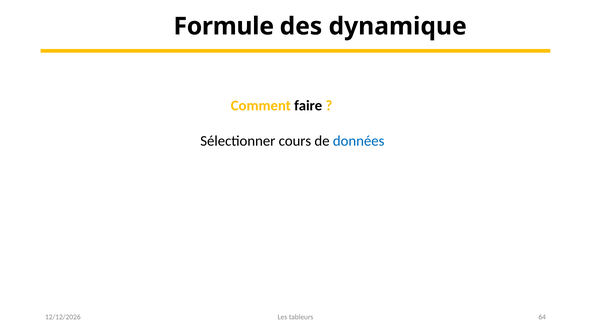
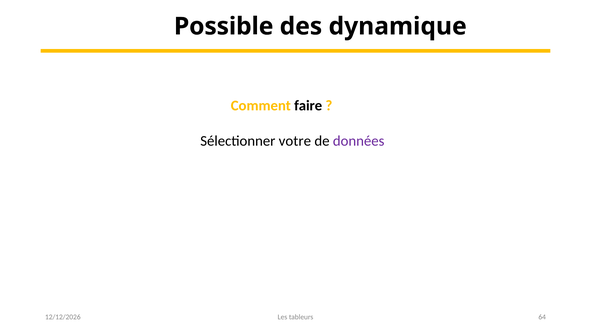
Formule: Formule -> Possible
cours: cours -> votre
données colour: blue -> purple
